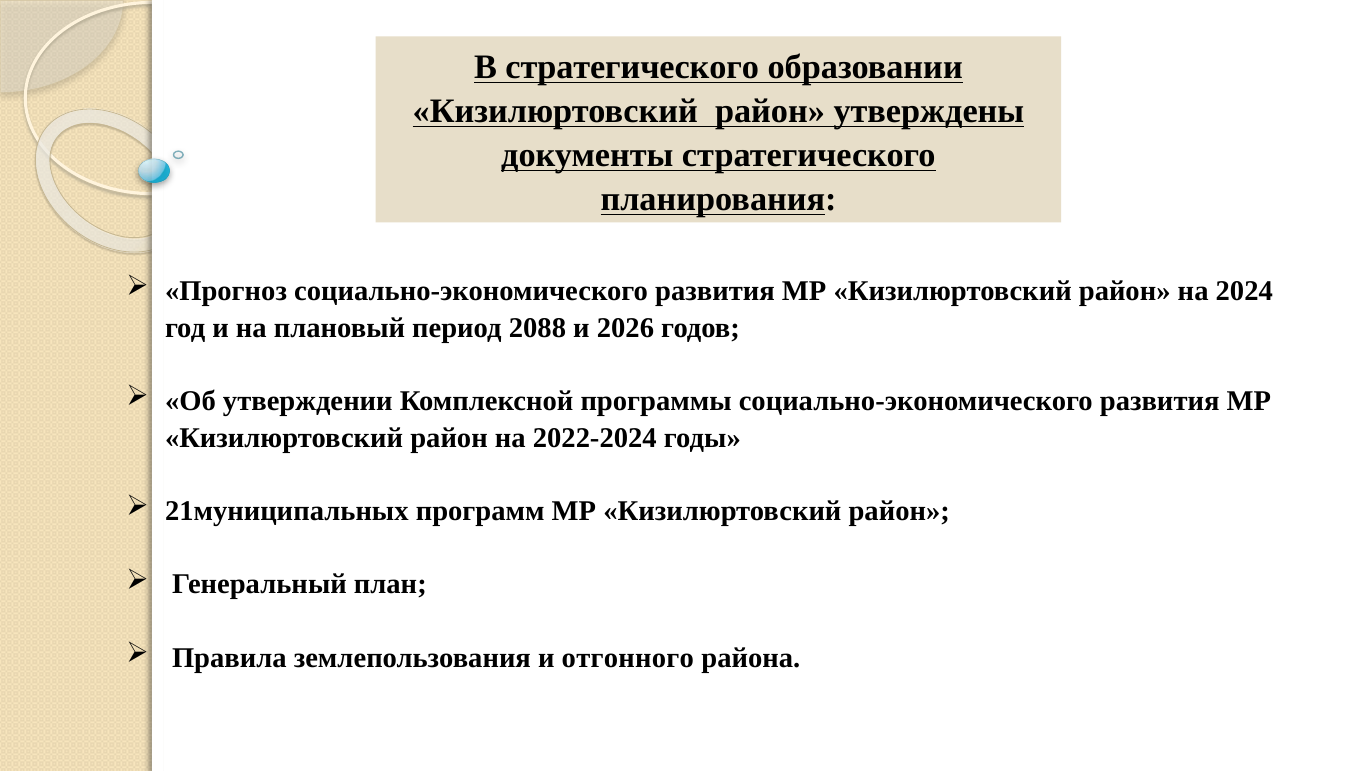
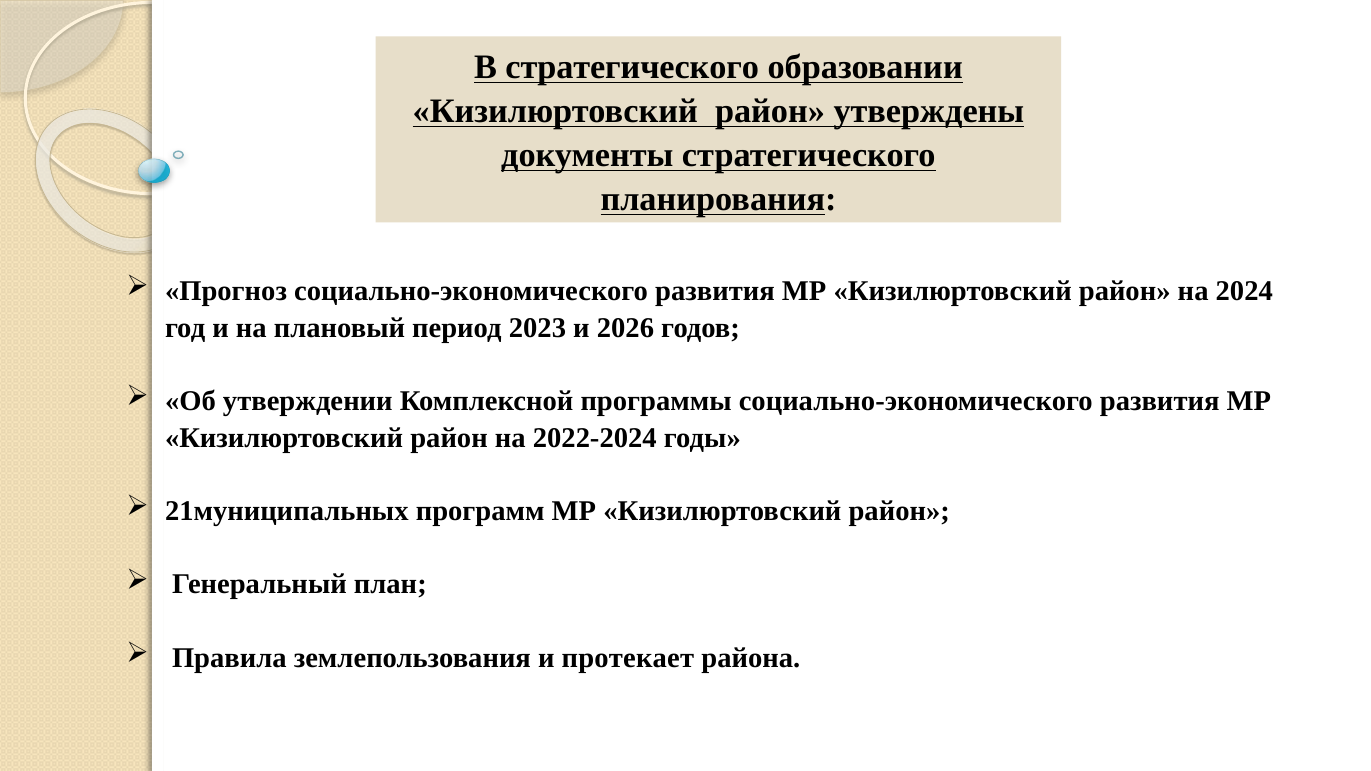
2088: 2088 -> 2023
отгонного: отгонного -> протекает
